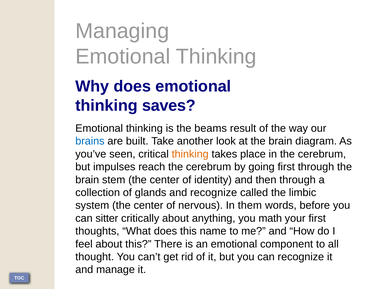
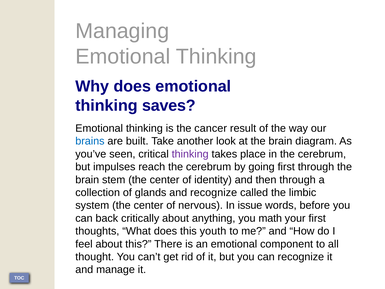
beams: beams -> cancer
thinking at (190, 154) colour: orange -> purple
them: them -> issue
sitter: sitter -> back
name: name -> youth
